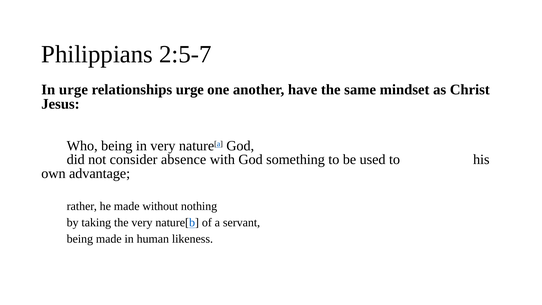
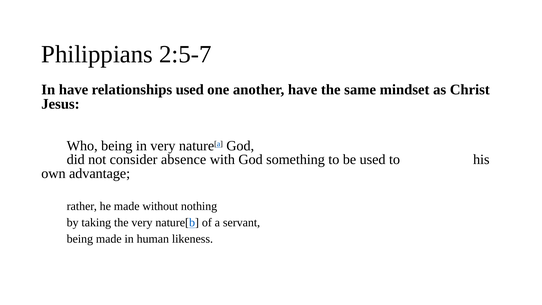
In urge: urge -> have
relationships urge: urge -> used
